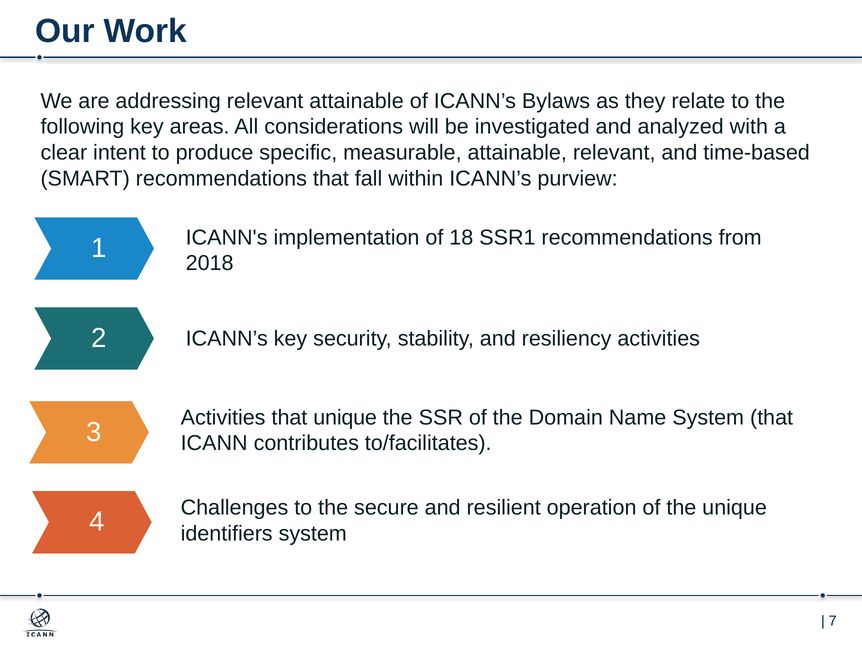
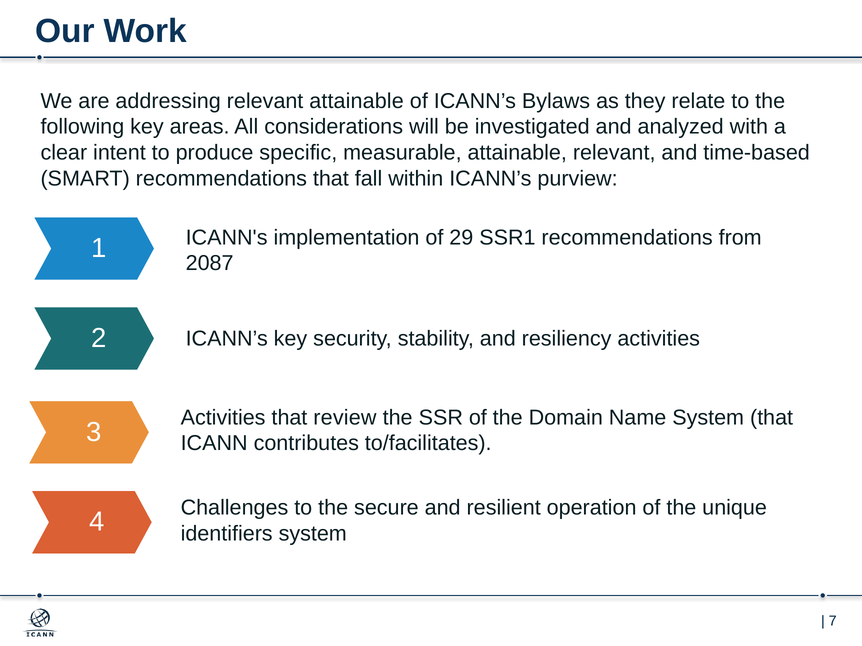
18: 18 -> 29
2018: 2018 -> 2087
that unique: unique -> review
